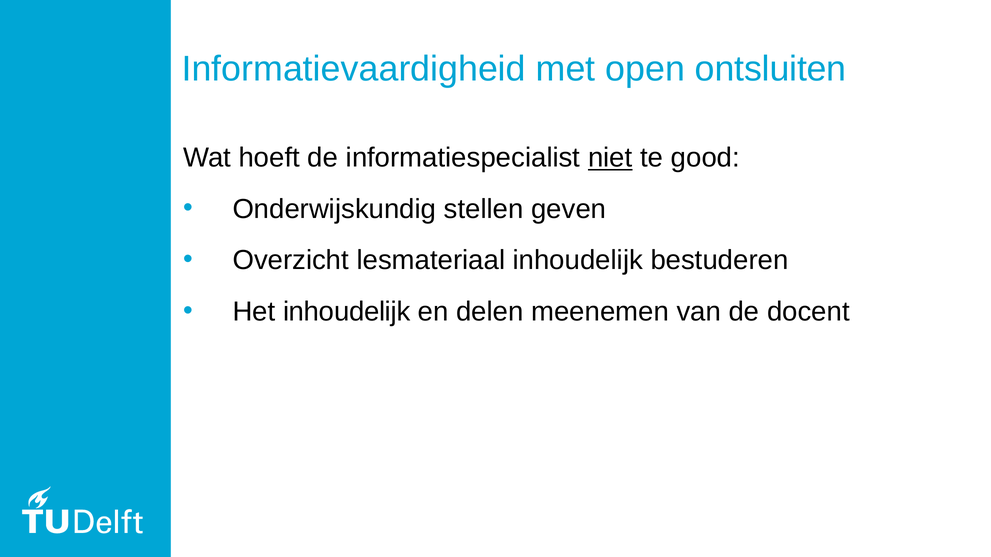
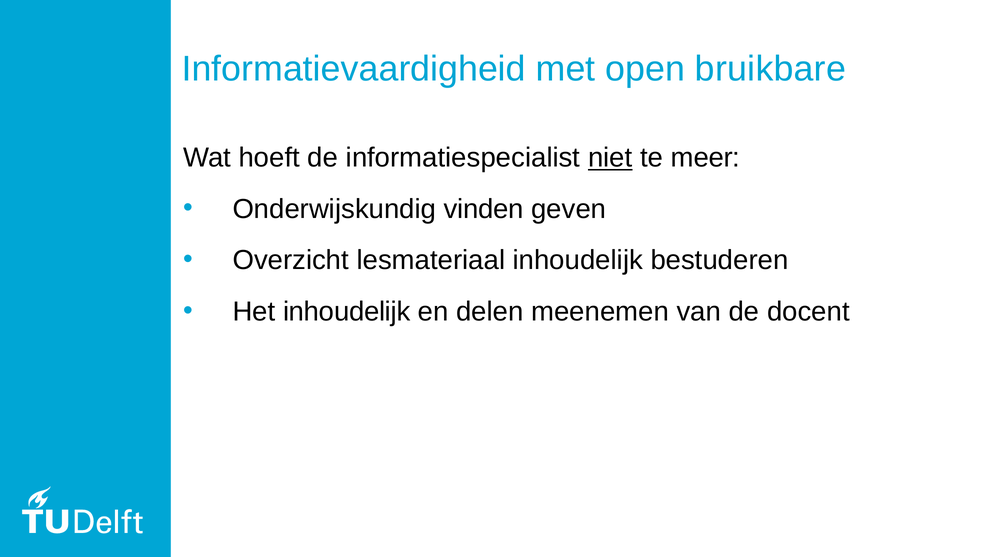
ontsluiten: ontsluiten -> bruikbare
good: good -> meer
stellen: stellen -> vinden
